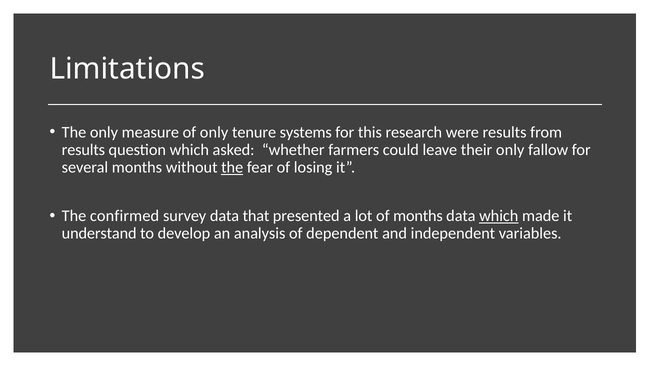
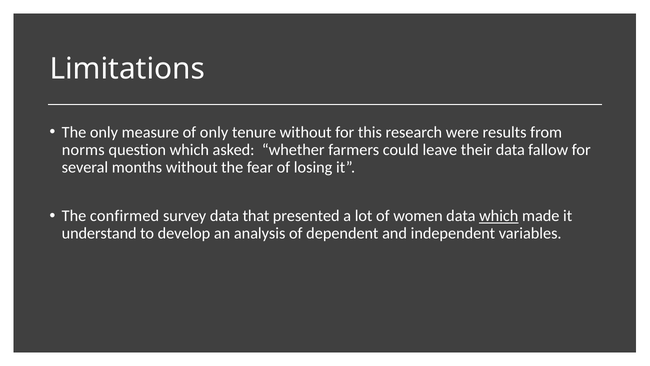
tenure systems: systems -> without
results at (83, 150): results -> norms
their only: only -> data
the at (232, 167) underline: present -> none
of months: months -> women
